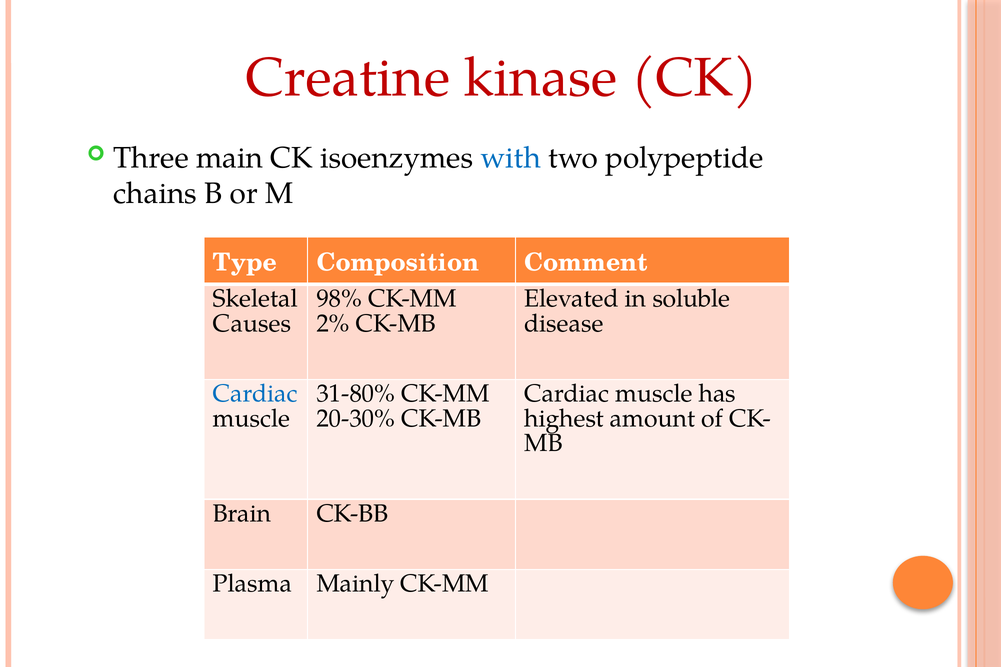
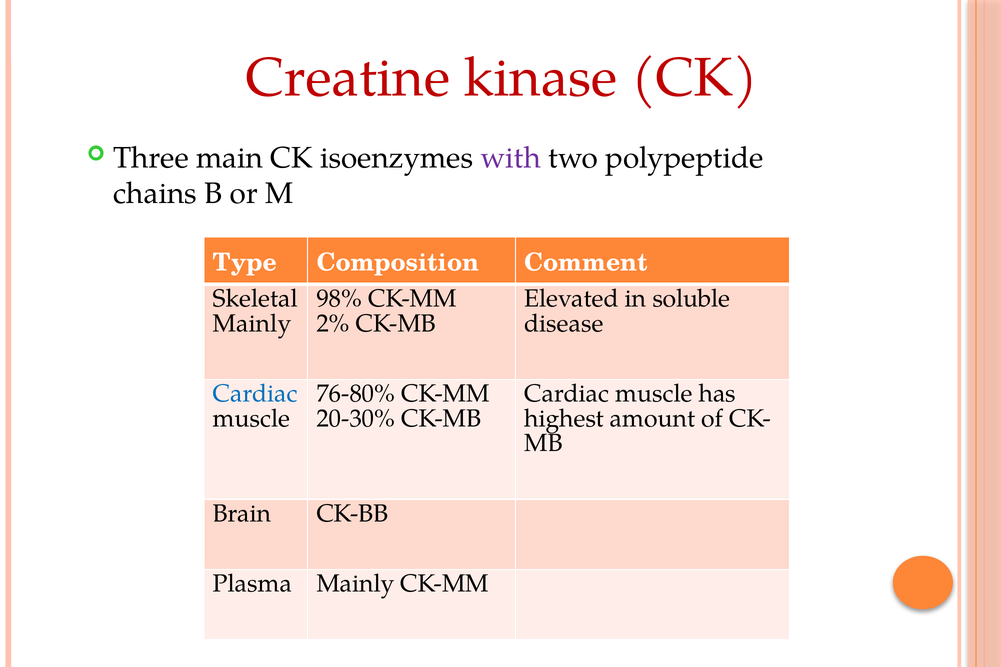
with colour: blue -> purple
Causes at (252, 324): Causes -> Mainly
31-80%: 31-80% -> 76-80%
